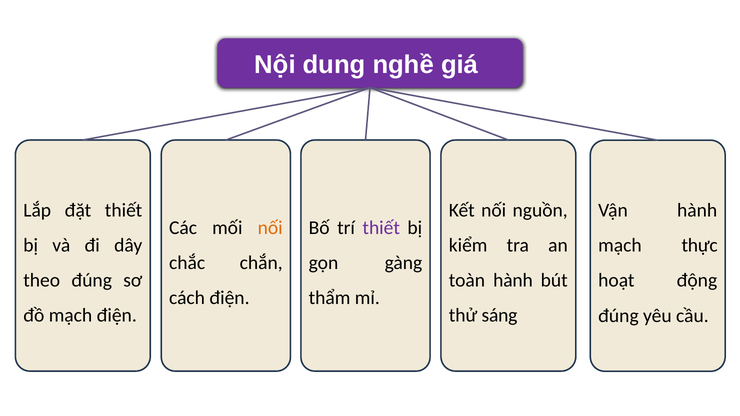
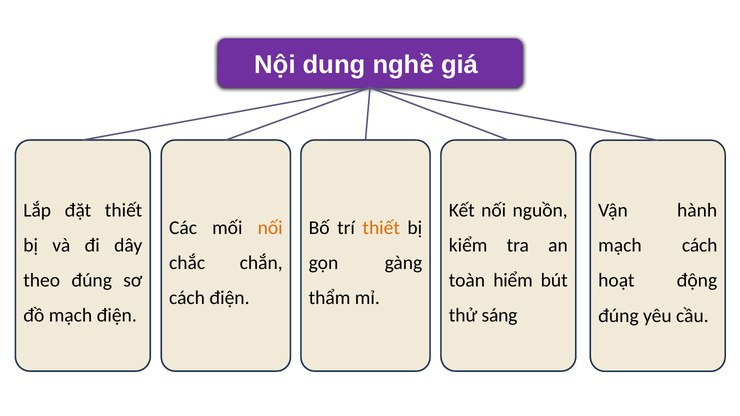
thiết at (381, 228) colour: purple -> orange
mạch thực: thực -> cách
toàn hành: hành -> hiểm
